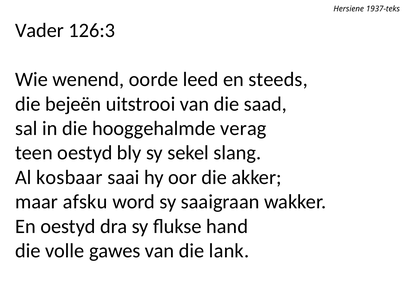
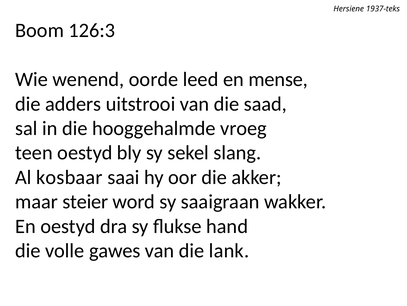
Vader: Vader -> Boom
steeds: steeds -> mense
bejeën: bejeën -> adders
verag: verag -> vroeg
afsku: afsku -> steier
